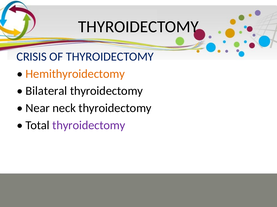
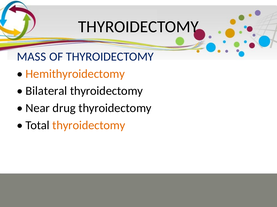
CRISIS: CRISIS -> MASS
neck: neck -> drug
thyroidectomy at (89, 126) colour: purple -> orange
